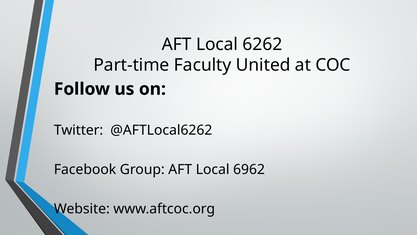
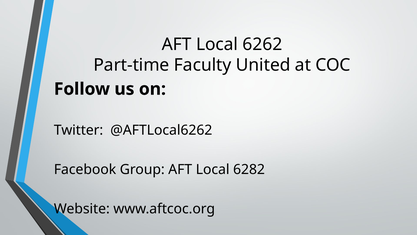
6962: 6962 -> 6282
